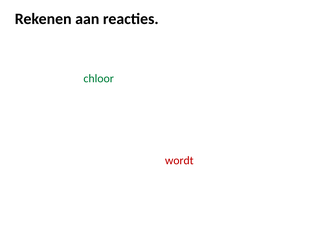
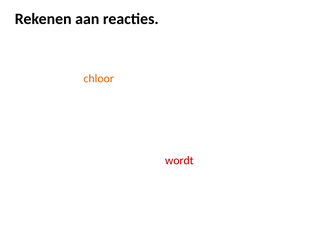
chloor colour: green -> orange
